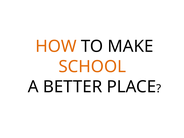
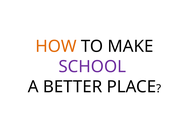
SCHOOL colour: orange -> purple
